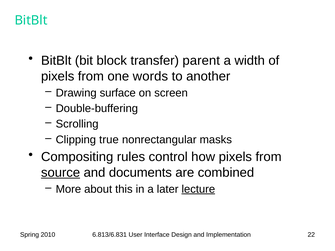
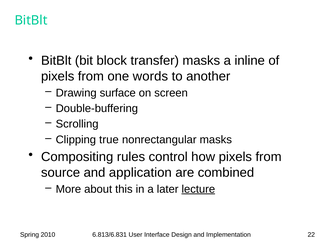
transfer parent: parent -> masks
width: width -> inline
source underline: present -> none
documents: documents -> application
